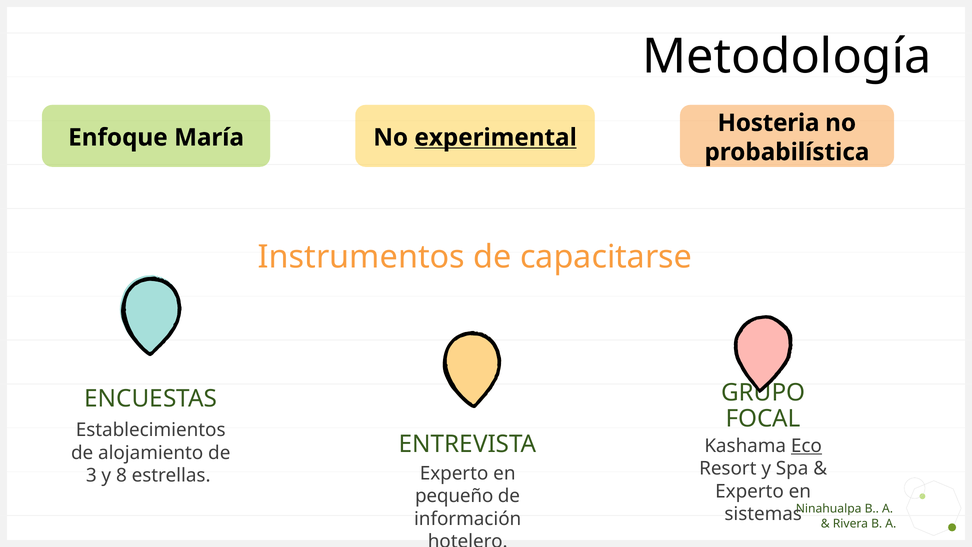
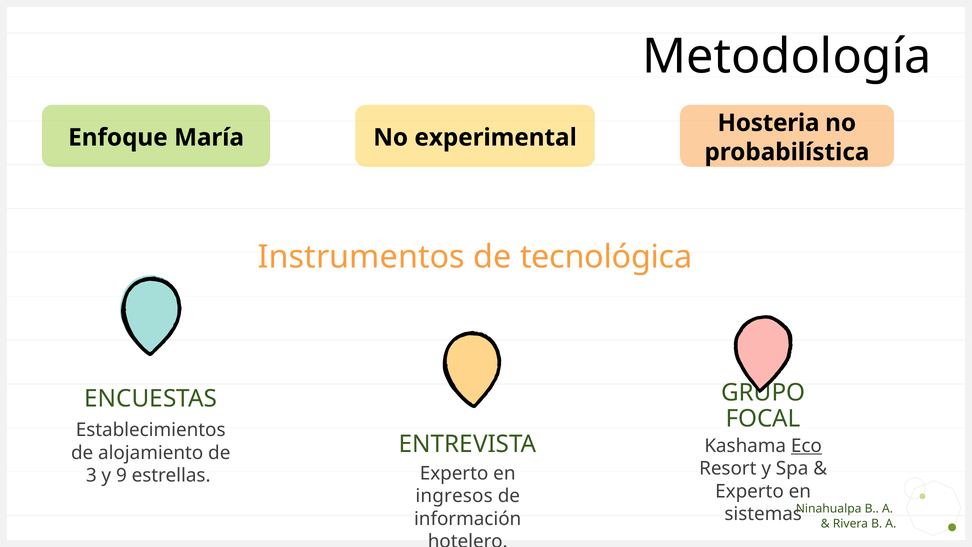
experimental underline: present -> none
capacitarse: capacitarse -> tecnológica
8: 8 -> 9
pequeño: pequeño -> ingresos
